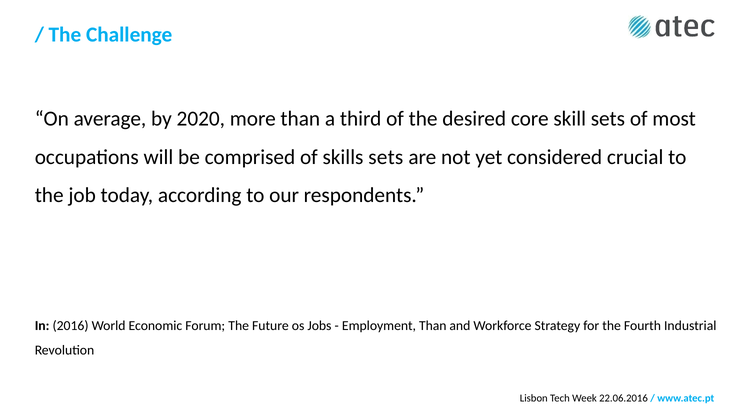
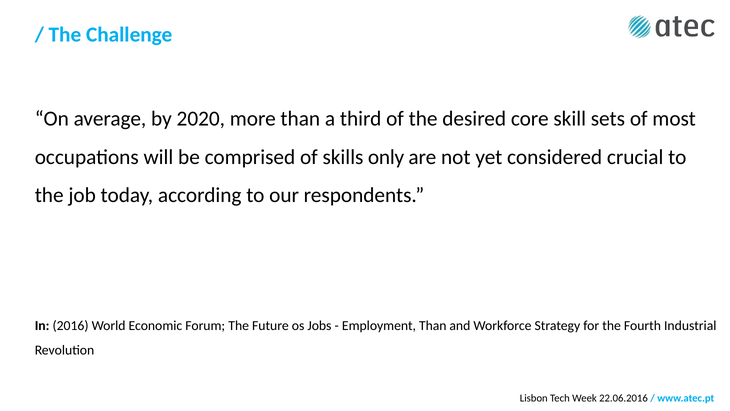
skills sets: sets -> only
